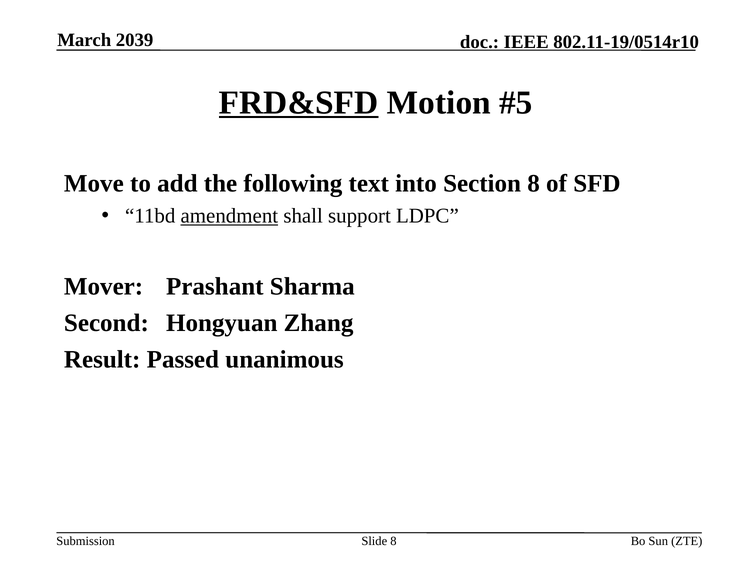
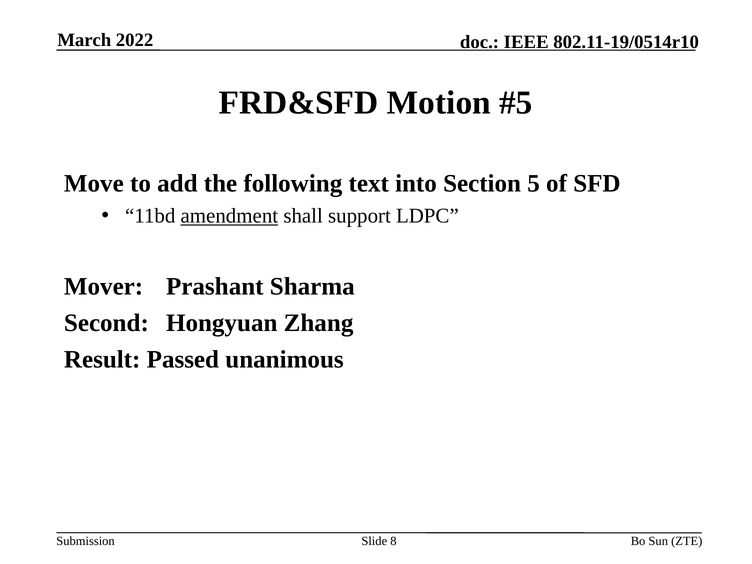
2039: 2039 -> 2022
FRD&SFD underline: present -> none
Section 8: 8 -> 5
